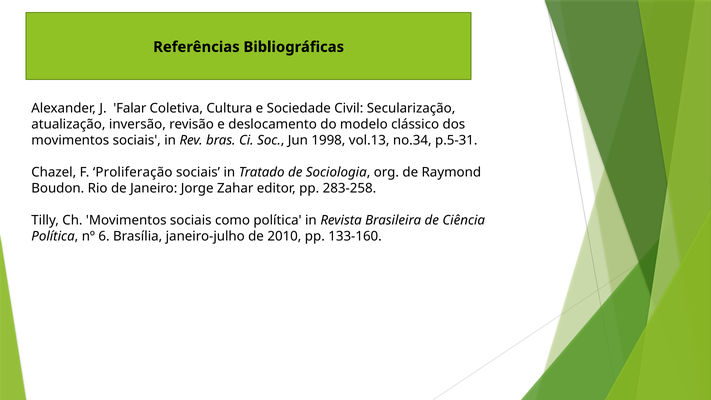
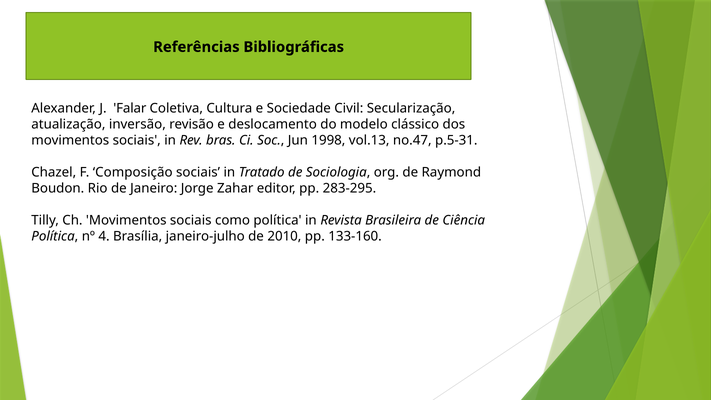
no.34: no.34 -> no.47
Proliferação: Proliferação -> Composição
283-258: 283-258 -> 283-295
6: 6 -> 4
